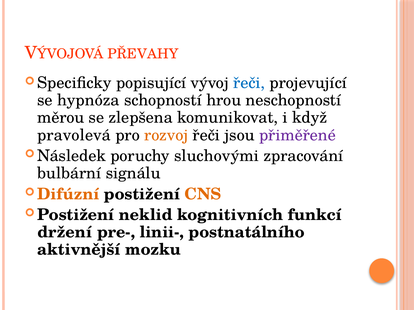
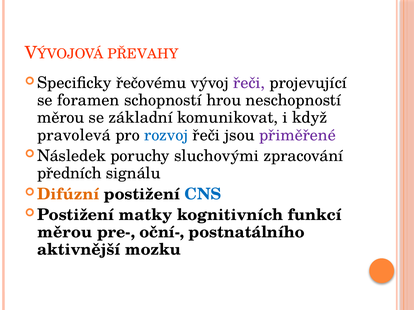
popisující: popisující -> řečovému
řeči at (249, 83) colour: blue -> purple
hypnóza: hypnóza -> foramen
zlepšena: zlepšena -> základní
rozvoj colour: orange -> blue
bulbární: bulbární -> předních
CNS colour: orange -> blue
neklid: neklid -> matky
držení at (65, 233): držení -> měrou
linii-: linii- -> oční-
